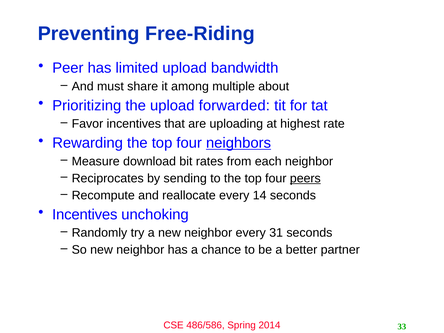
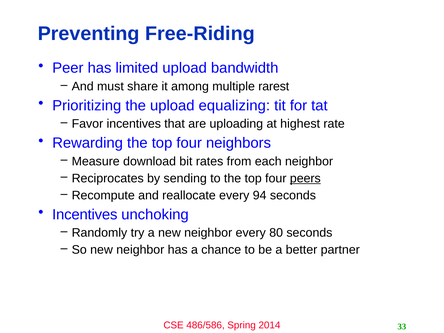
about: about -> rarest
forwarded: forwarded -> equalizing
neighbors underline: present -> none
14: 14 -> 94
31: 31 -> 80
